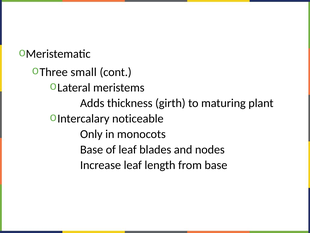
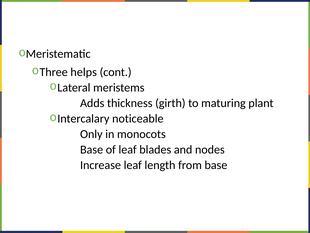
small: small -> helps
